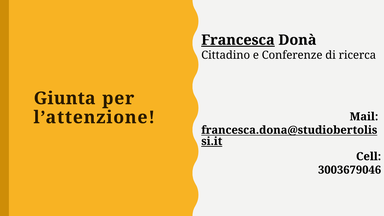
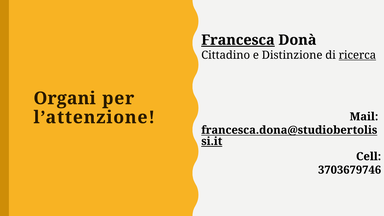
Conferenze: Conferenze -> Distinzione
ricerca underline: none -> present
Giunta: Giunta -> Organi
3003679046: 3003679046 -> 3703679746
